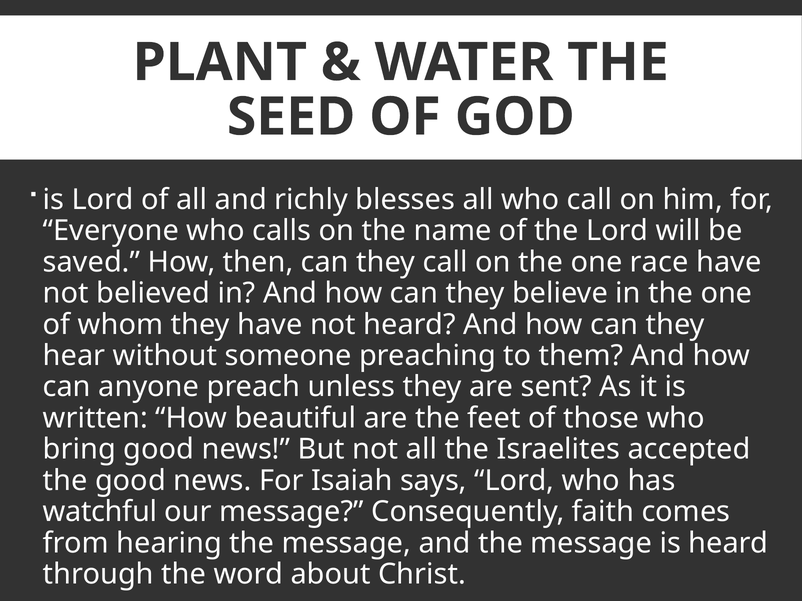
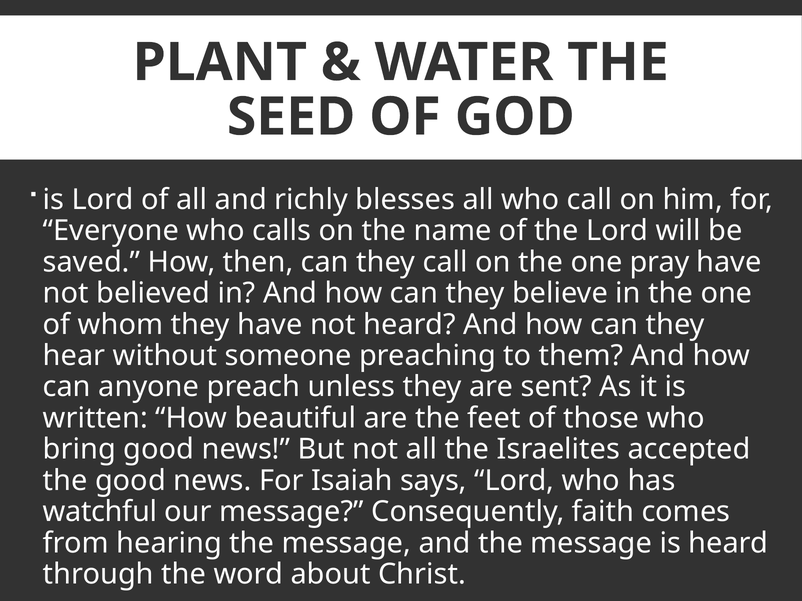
race: race -> pray
